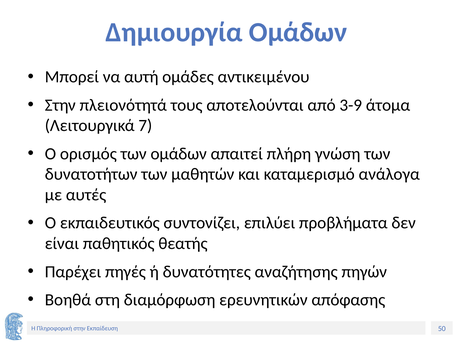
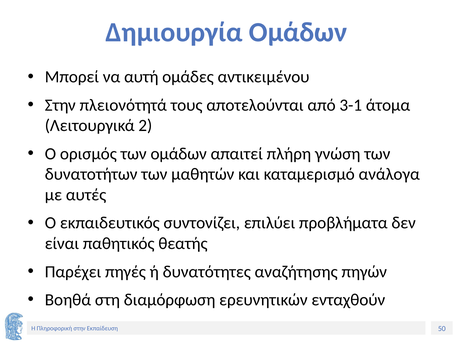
3-9: 3-9 -> 3-1
7: 7 -> 2
απόφασης: απόφασης -> ενταχθούν
